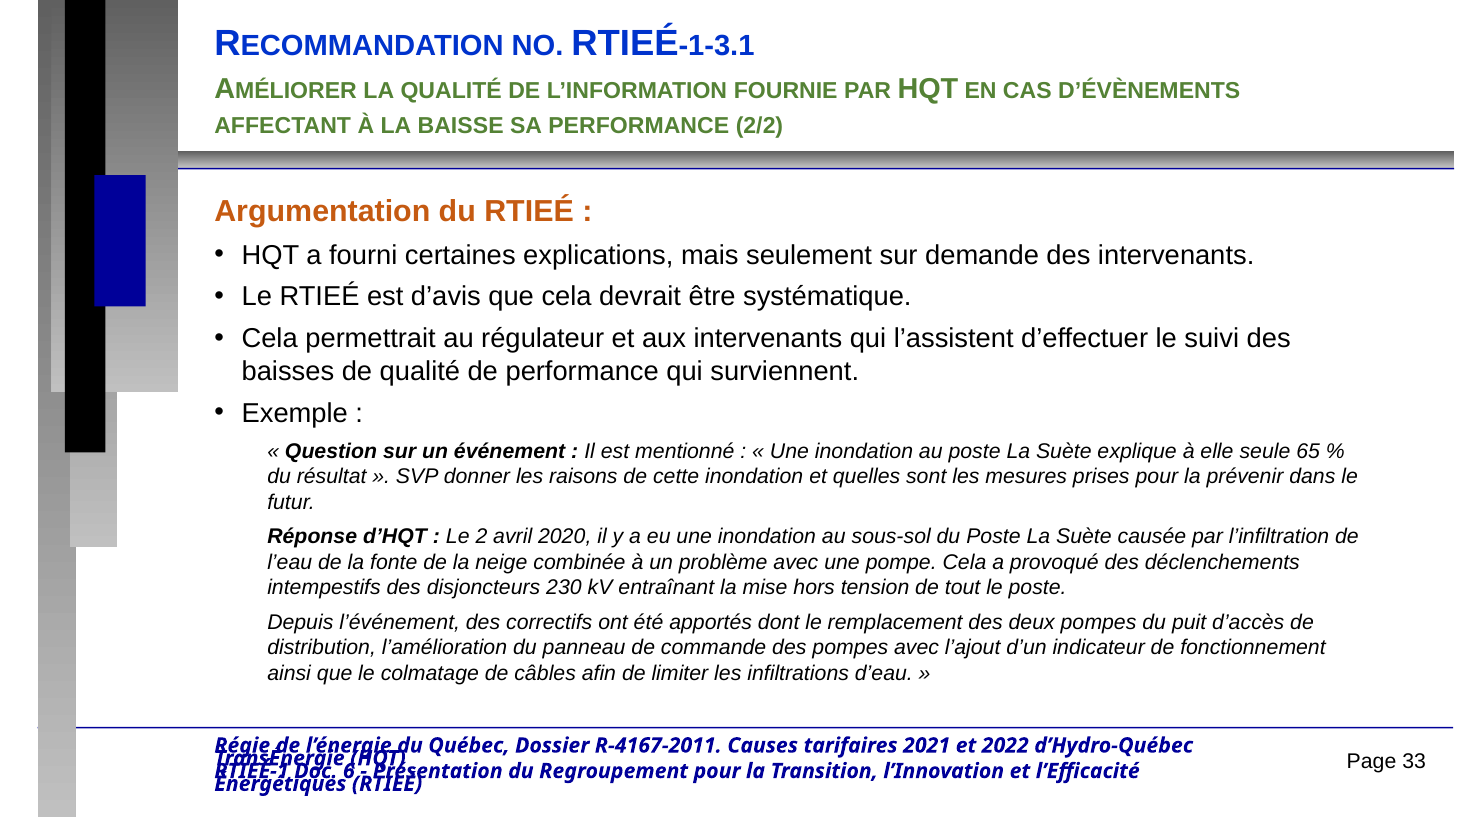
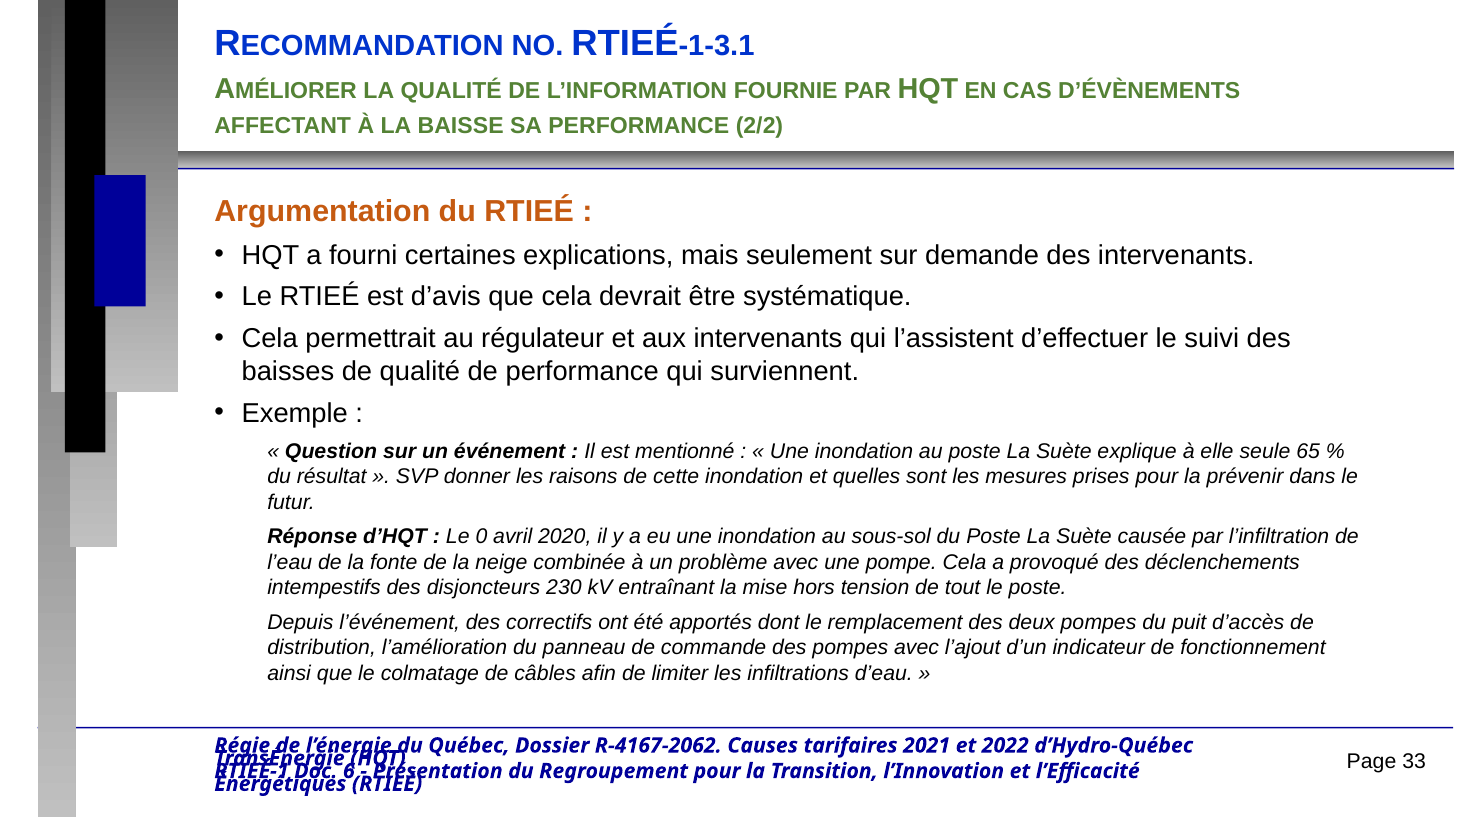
2: 2 -> 0
R-4167-2011: R-4167-2011 -> R-4167-2062
